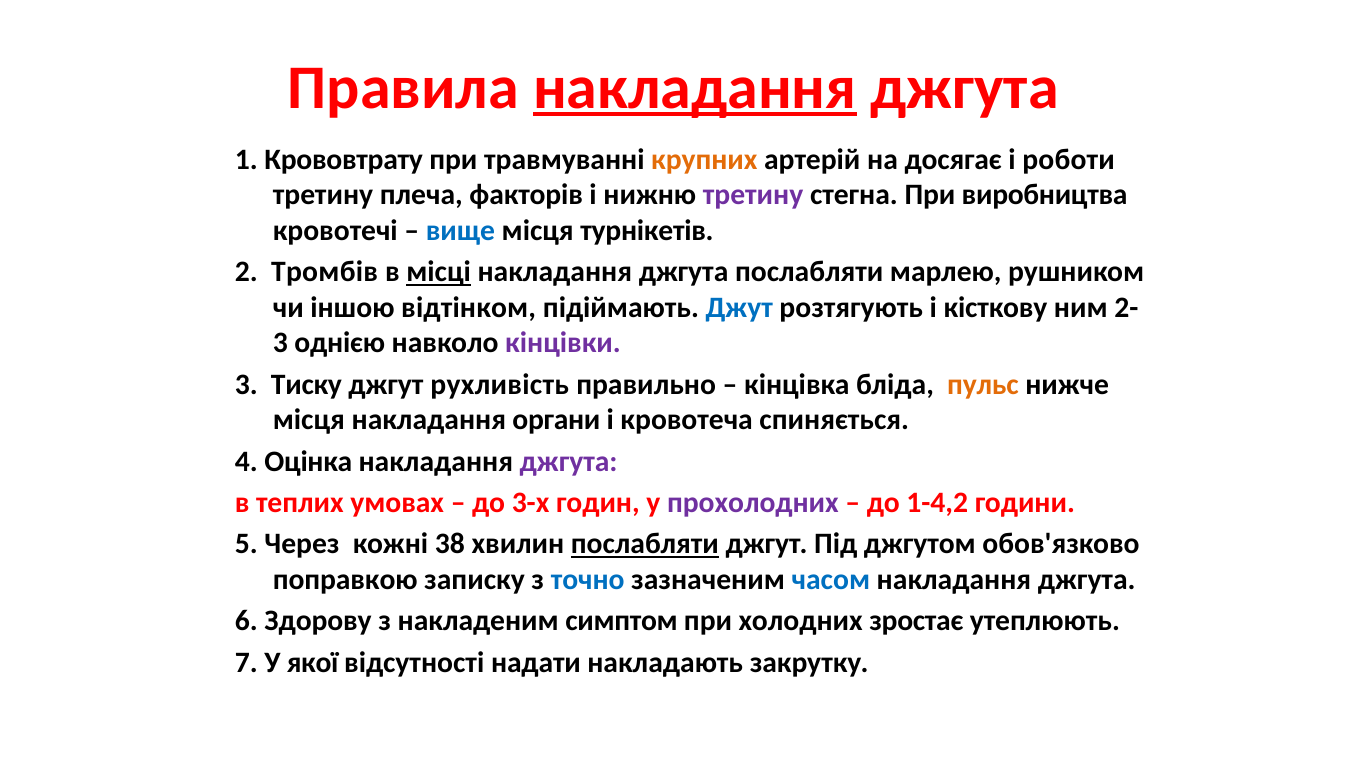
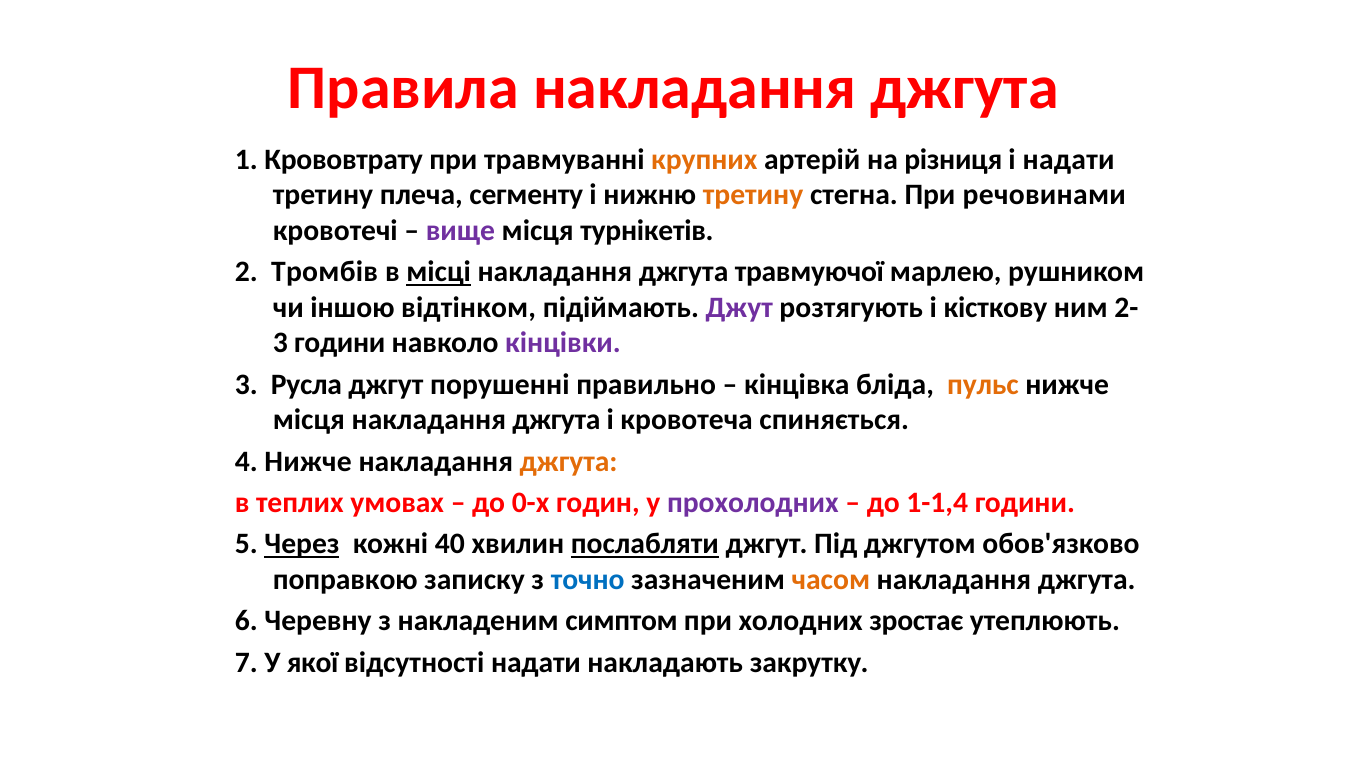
накладання at (695, 88) underline: present -> none
досягає: досягає -> різниця
і роботи: роботи -> надати
факторів: факторів -> сегменту
третину at (753, 195) colour: purple -> orange
виробництва: виробництва -> речовинами
вище colour: blue -> purple
джгута послабляти: послабляти -> травмуючої
Джут colour: blue -> purple
3 однією: однією -> години
Тиску: Тиску -> Русла
рухливість: рухливість -> порушенні
місця накладання органи: органи -> джгута
4 Оцінка: Оцінка -> Нижче
джгута at (569, 462) colour: purple -> orange
3-х: 3-х -> 0-х
1-4,2: 1-4,2 -> 1-1,4
Через underline: none -> present
38: 38 -> 40
часом colour: blue -> orange
Здорову: Здорову -> Черевну
